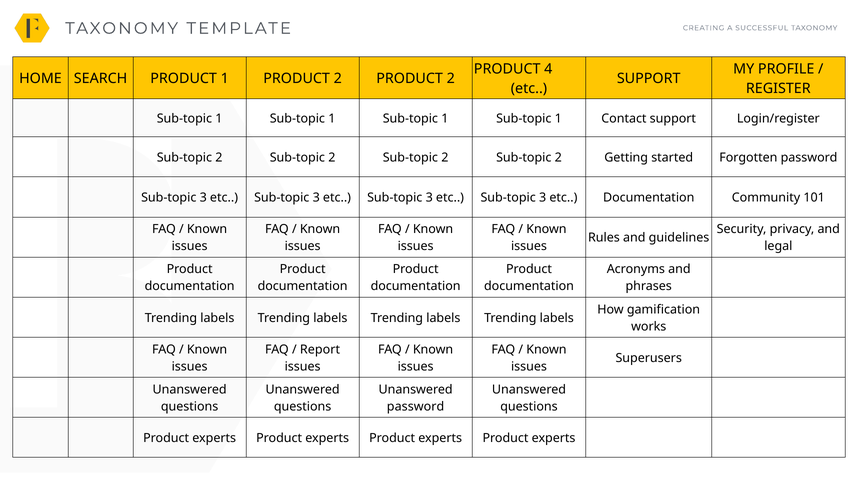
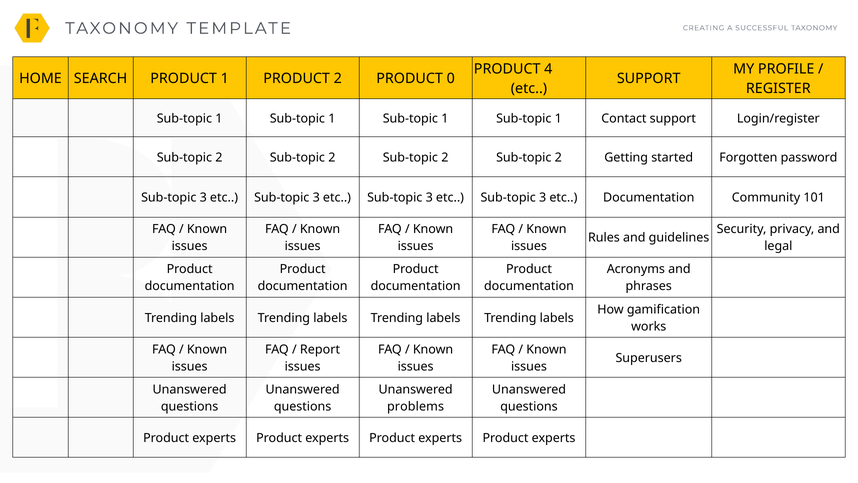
2 PRODUCT 2: 2 -> 0
password at (416, 406): password -> problems
